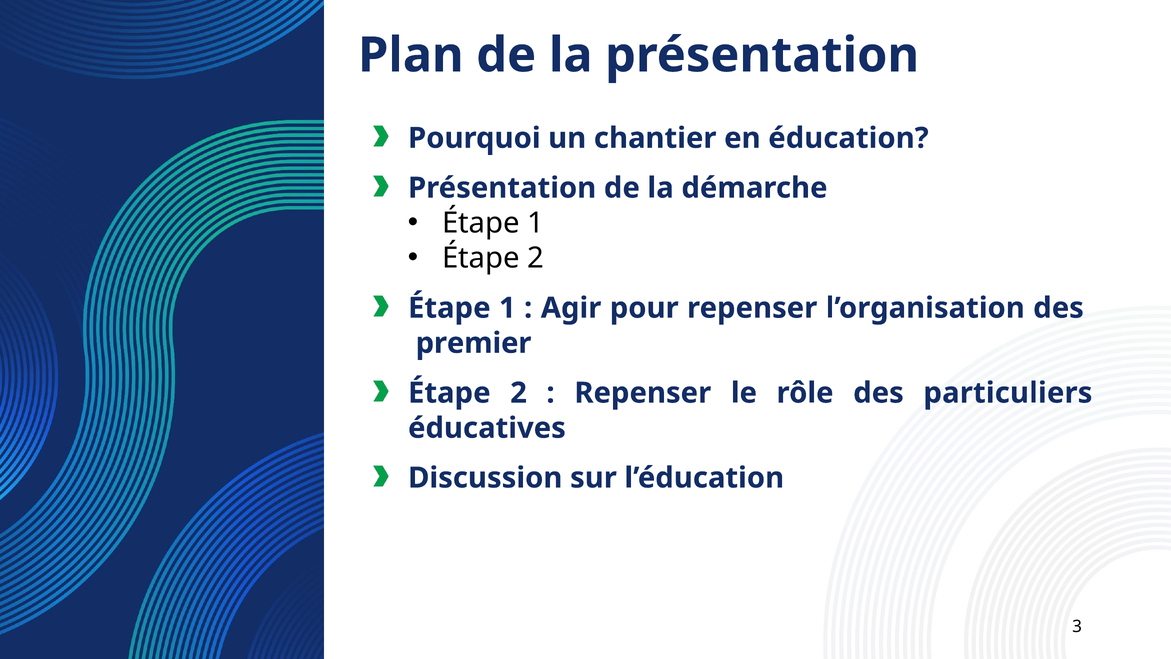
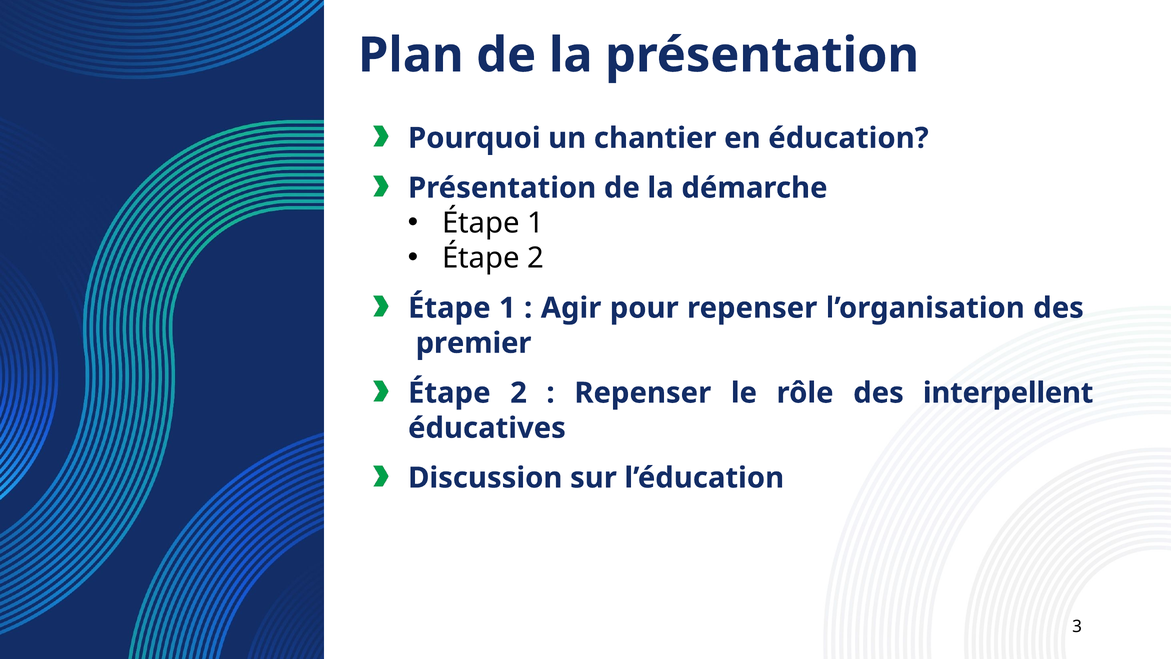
particuliers: particuliers -> interpellent
